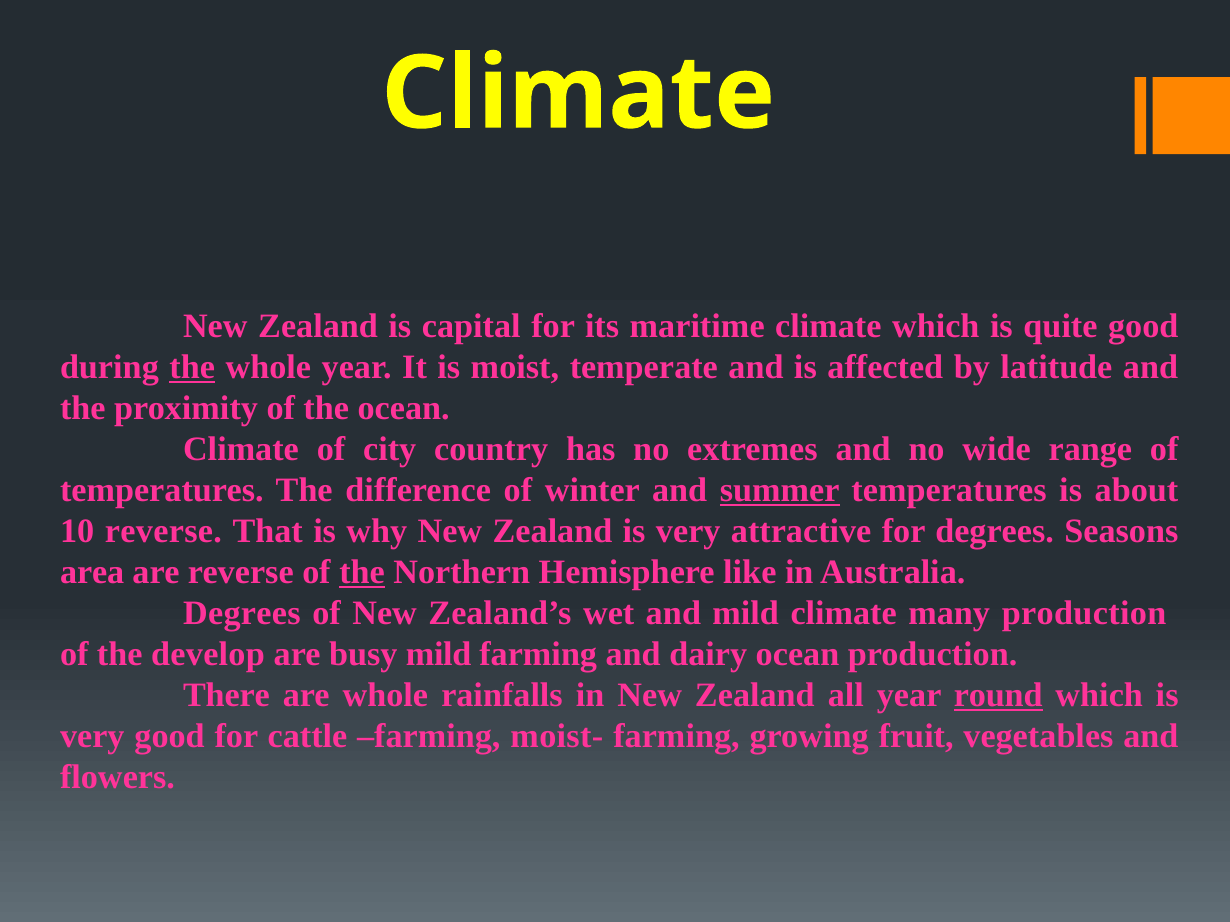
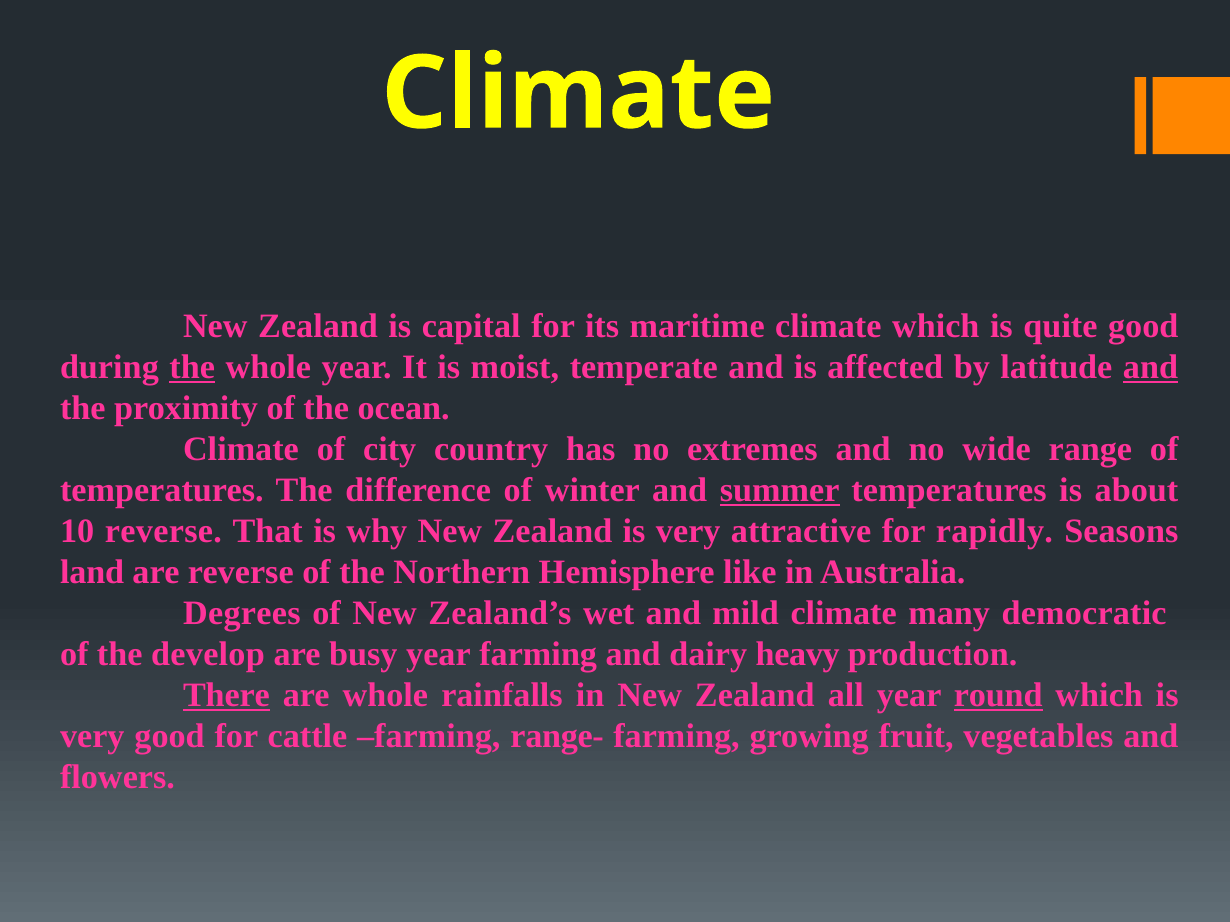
and at (1151, 368) underline: none -> present
for degrees: degrees -> rapidly
area: area -> land
the at (362, 573) underline: present -> none
many production: production -> democratic
busy mild: mild -> year
dairy ocean: ocean -> heavy
There underline: none -> present
moist-: moist- -> range-
